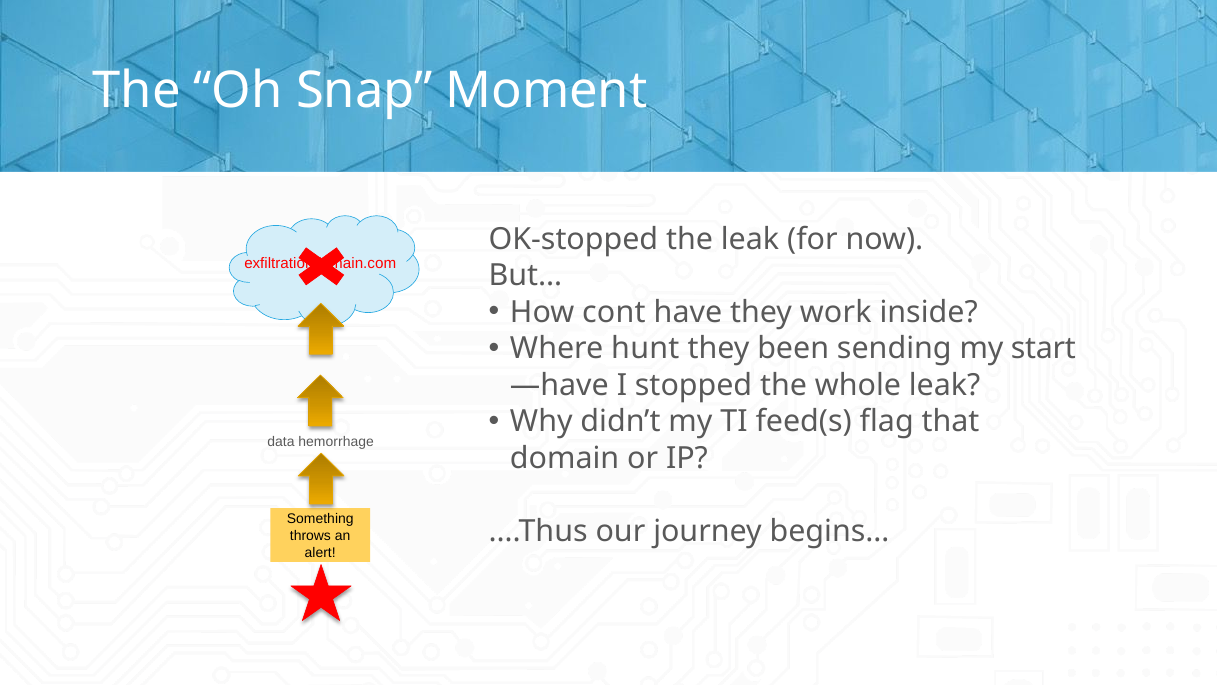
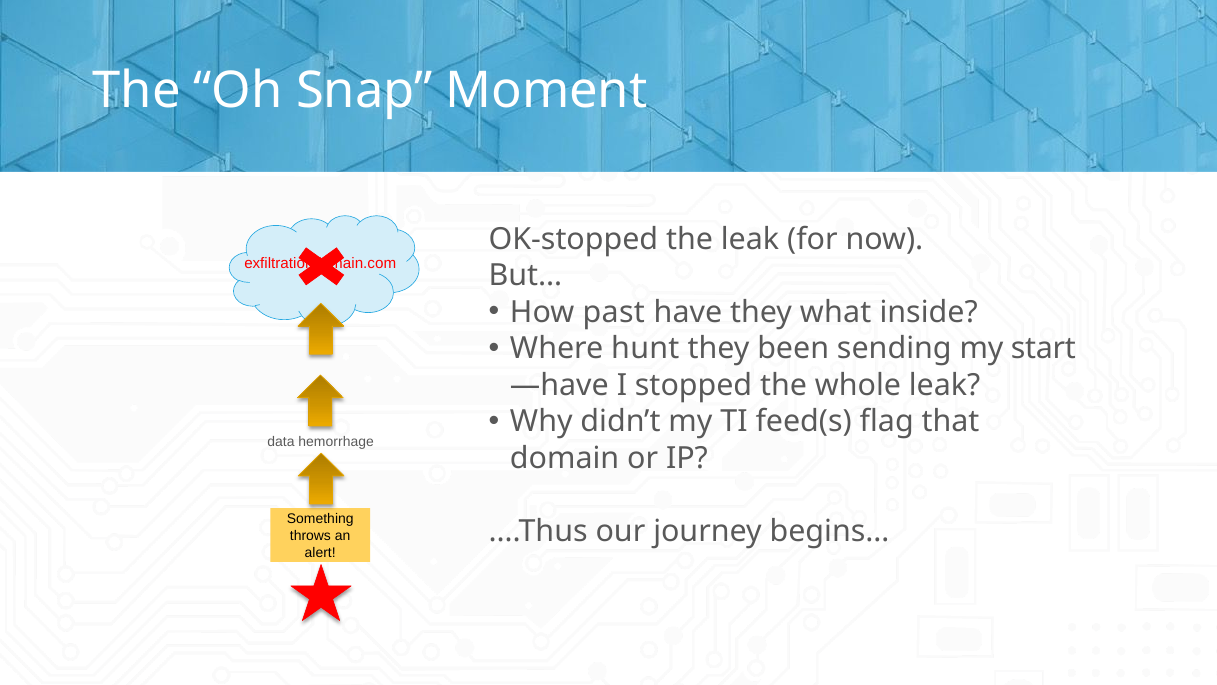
cont: cont -> past
work: work -> what
